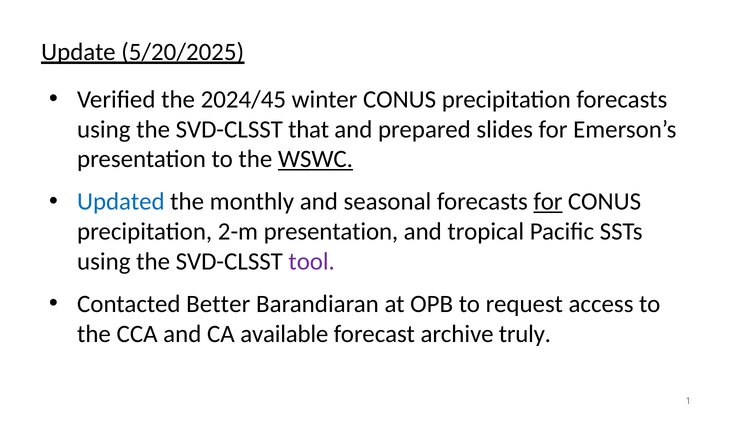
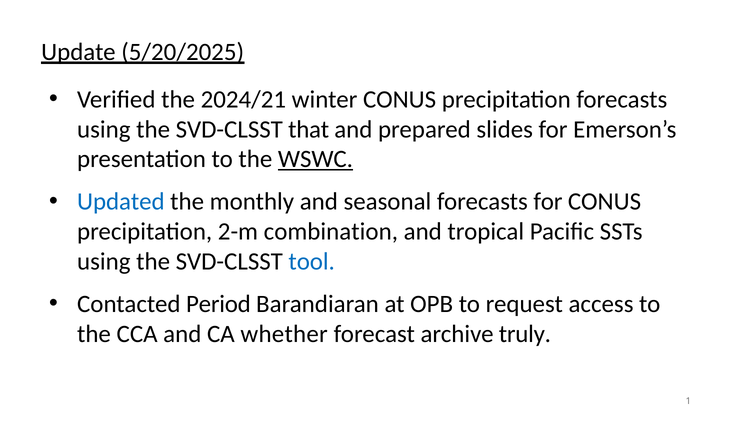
2024/45: 2024/45 -> 2024/21
for at (548, 202) underline: present -> none
2-m presentation: presentation -> combination
tool colour: purple -> blue
Better: Better -> Period
available: available -> whether
